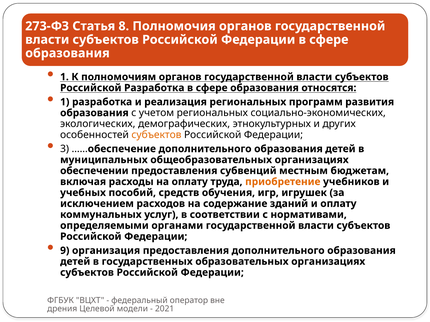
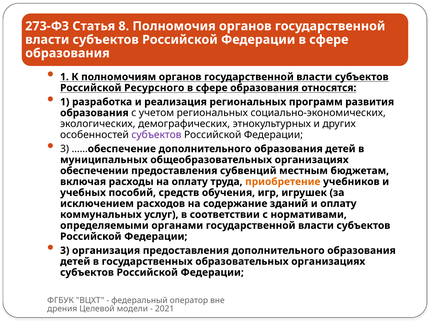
Российской Разработка: Разработка -> Ресурсного
субъектов at (156, 135) colour: orange -> purple
9 at (65, 251): 9 -> 3
